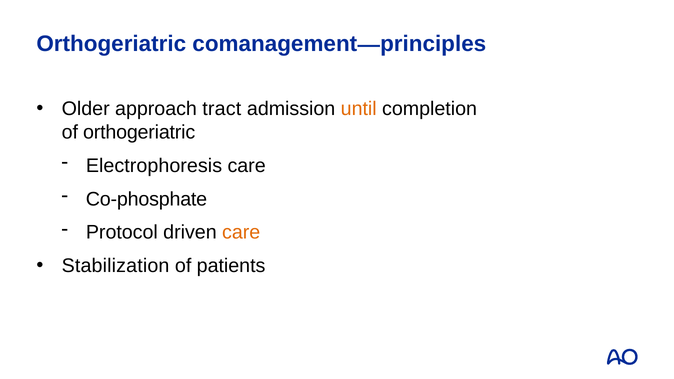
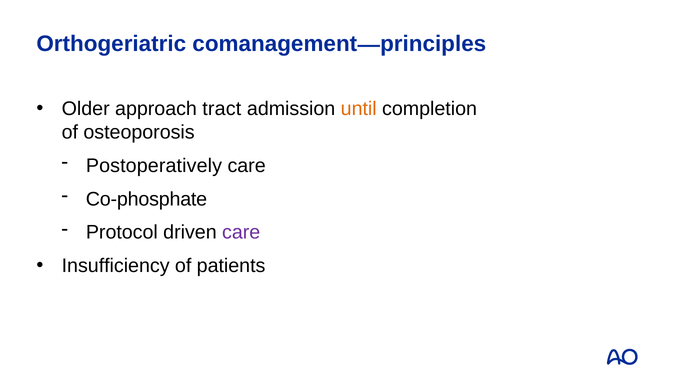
of orthogeriatric: orthogeriatric -> osteoporosis
Electrophoresis: Electrophoresis -> Postoperatively
care at (241, 233) colour: orange -> purple
Stabilization: Stabilization -> Insufficiency
